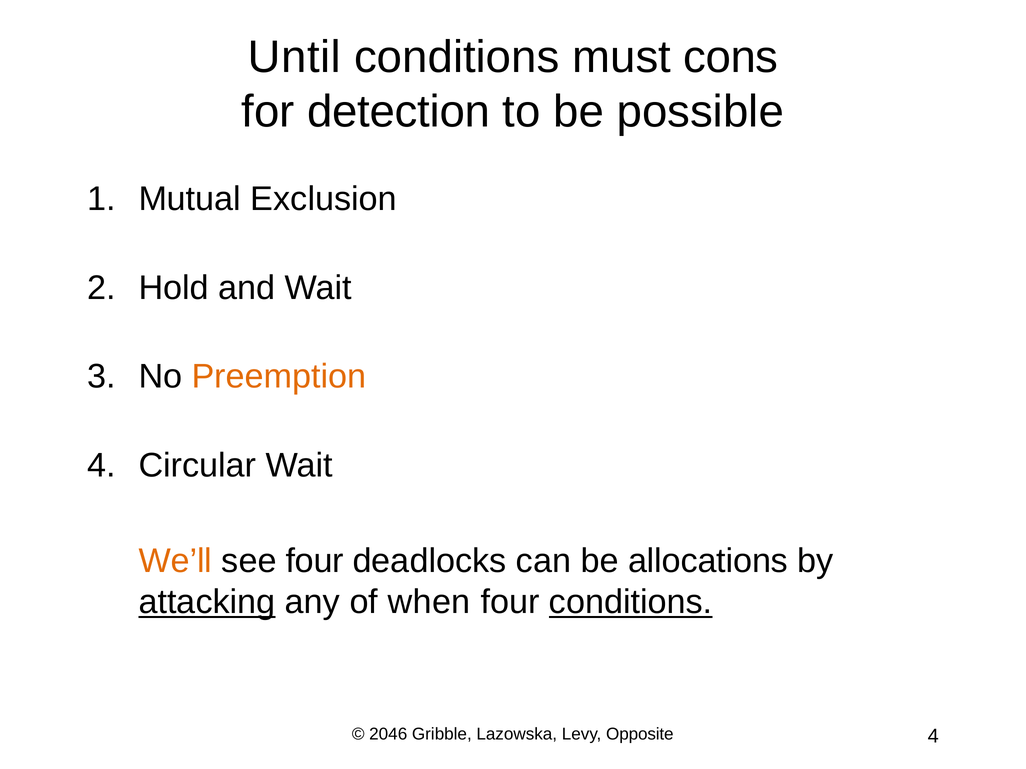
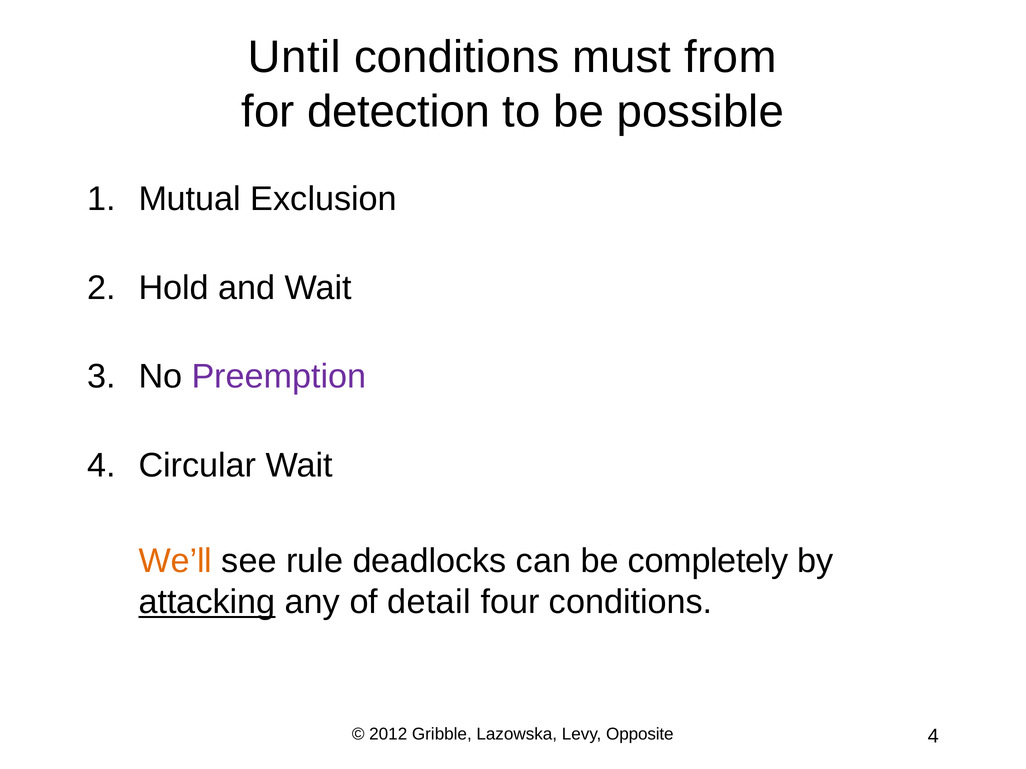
cons: cons -> from
Preemption colour: orange -> purple
see four: four -> rule
allocations: allocations -> completely
when: when -> detail
conditions at (631, 603) underline: present -> none
2046: 2046 -> 2012
